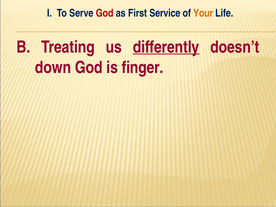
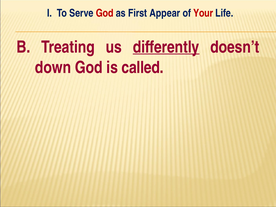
Service: Service -> Appear
Your colour: orange -> red
finger: finger -> called
